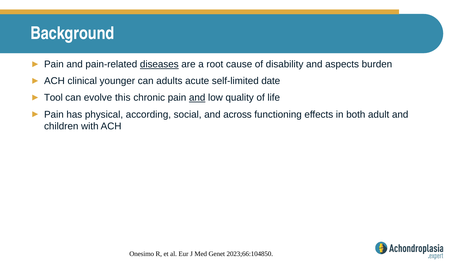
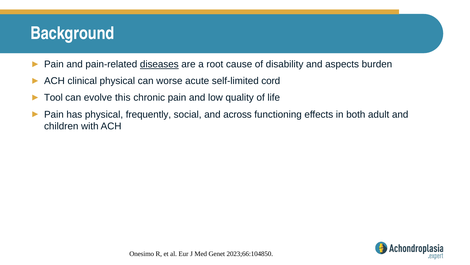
clinical younger: younger -> physical
adults: adults -> worse
date: date -> cord
and at (197, 98) underline: present -> none
according: according -> frequently
